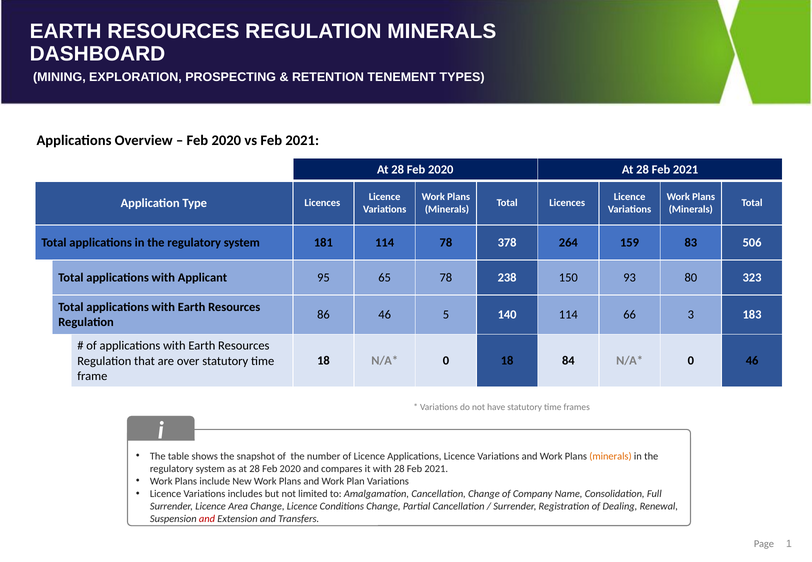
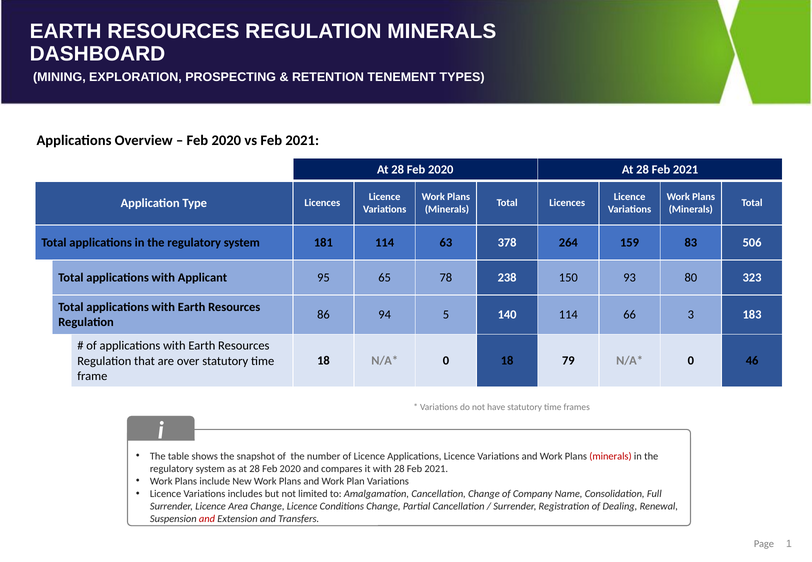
114 78: 78 -> 63
86 46: 46 -> 94
84: 84 -> 79
minerals at (611, 456) colour: orange -> red
